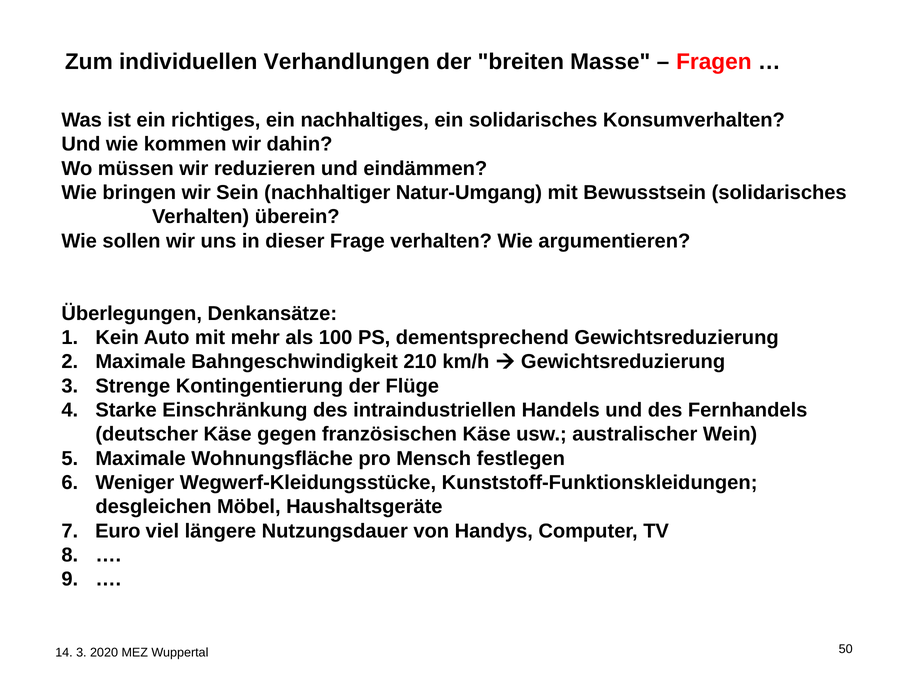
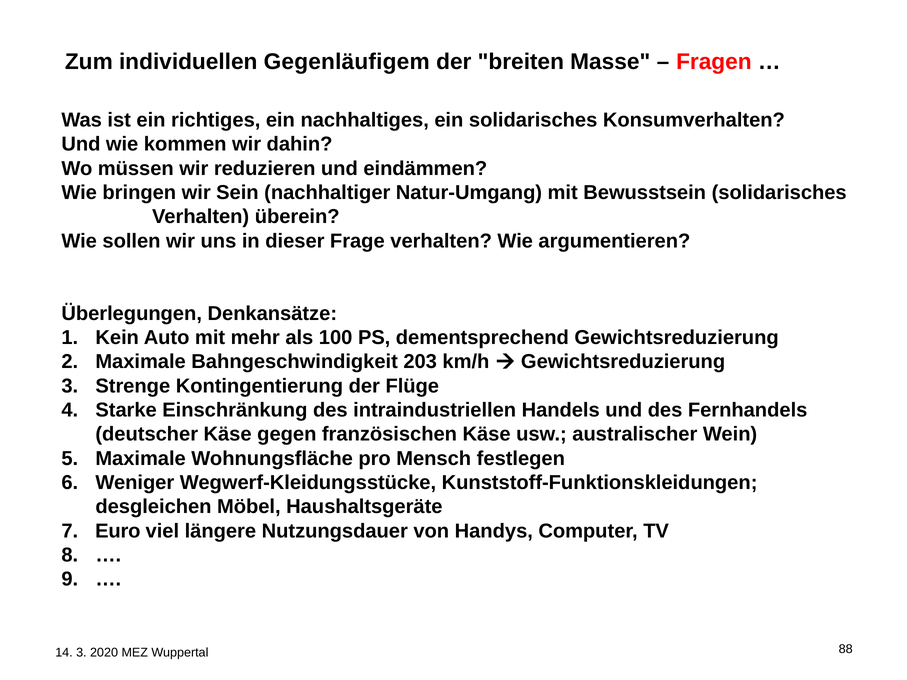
Verhandlungen: Verhandlungen -> Gegenläufigem
210: 210 -> 203
50: 50 -> 88
